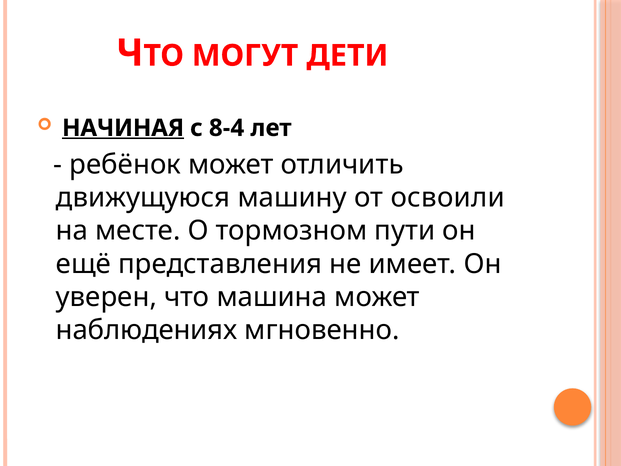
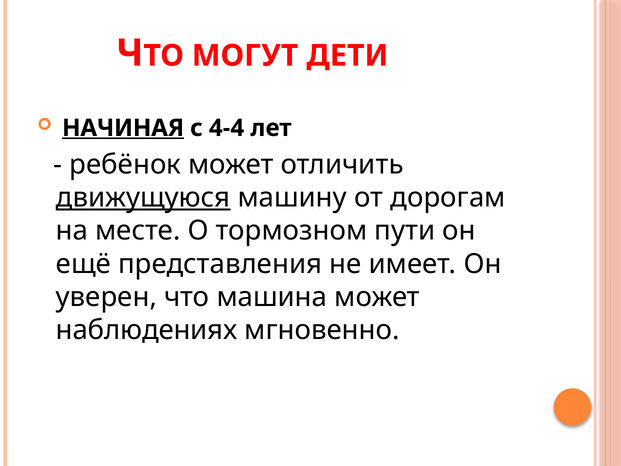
8-4: 8-4 -> 4-4
движущуюся underline: none -> present
освоили: освоили -> дорогам
